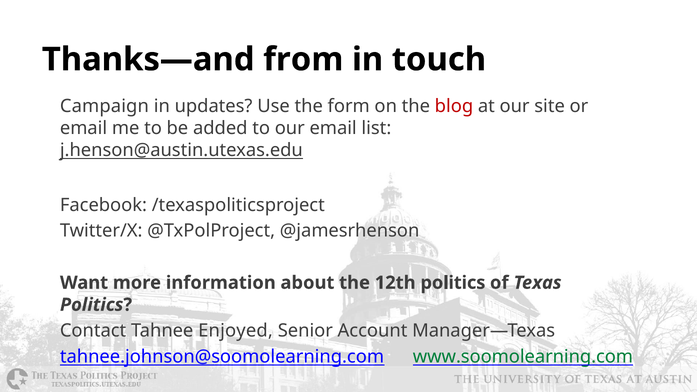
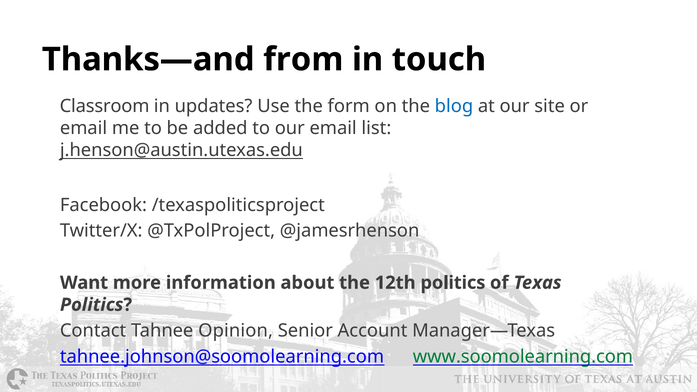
Campaign: Campaign -> Classroom
blog colour: red -> blue
Enjoyed: Enjoyed -> Opinion
